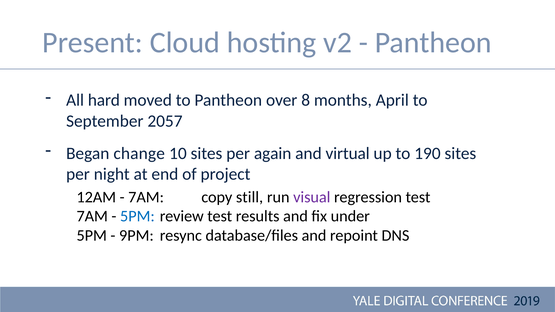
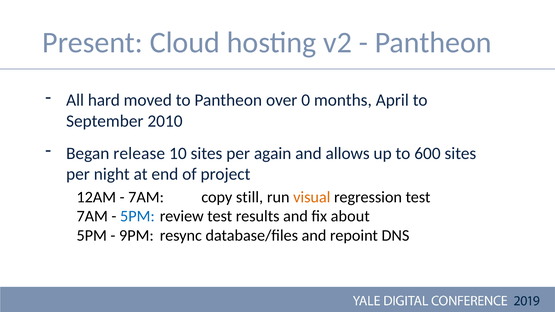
8: 8 -> 0
2057: 2057 -> 2010
change: change -> release
virtual: virtual -> allows
190: 190 -> 600
visual colour: purple -> orange
under: under -> about
